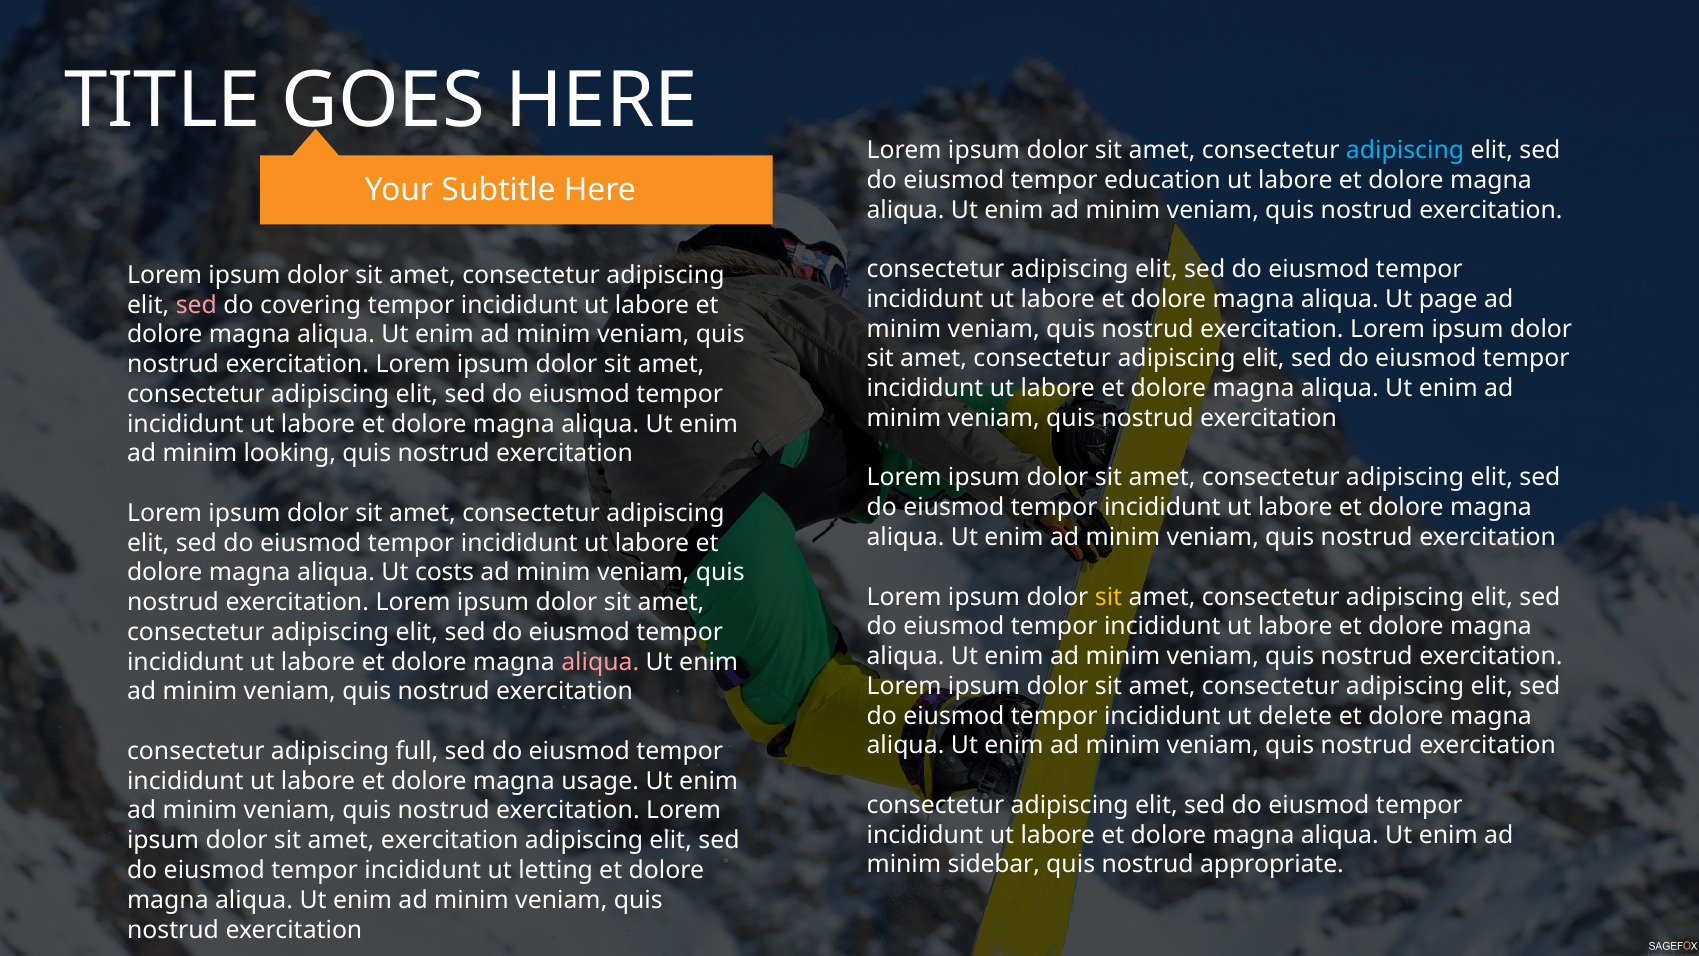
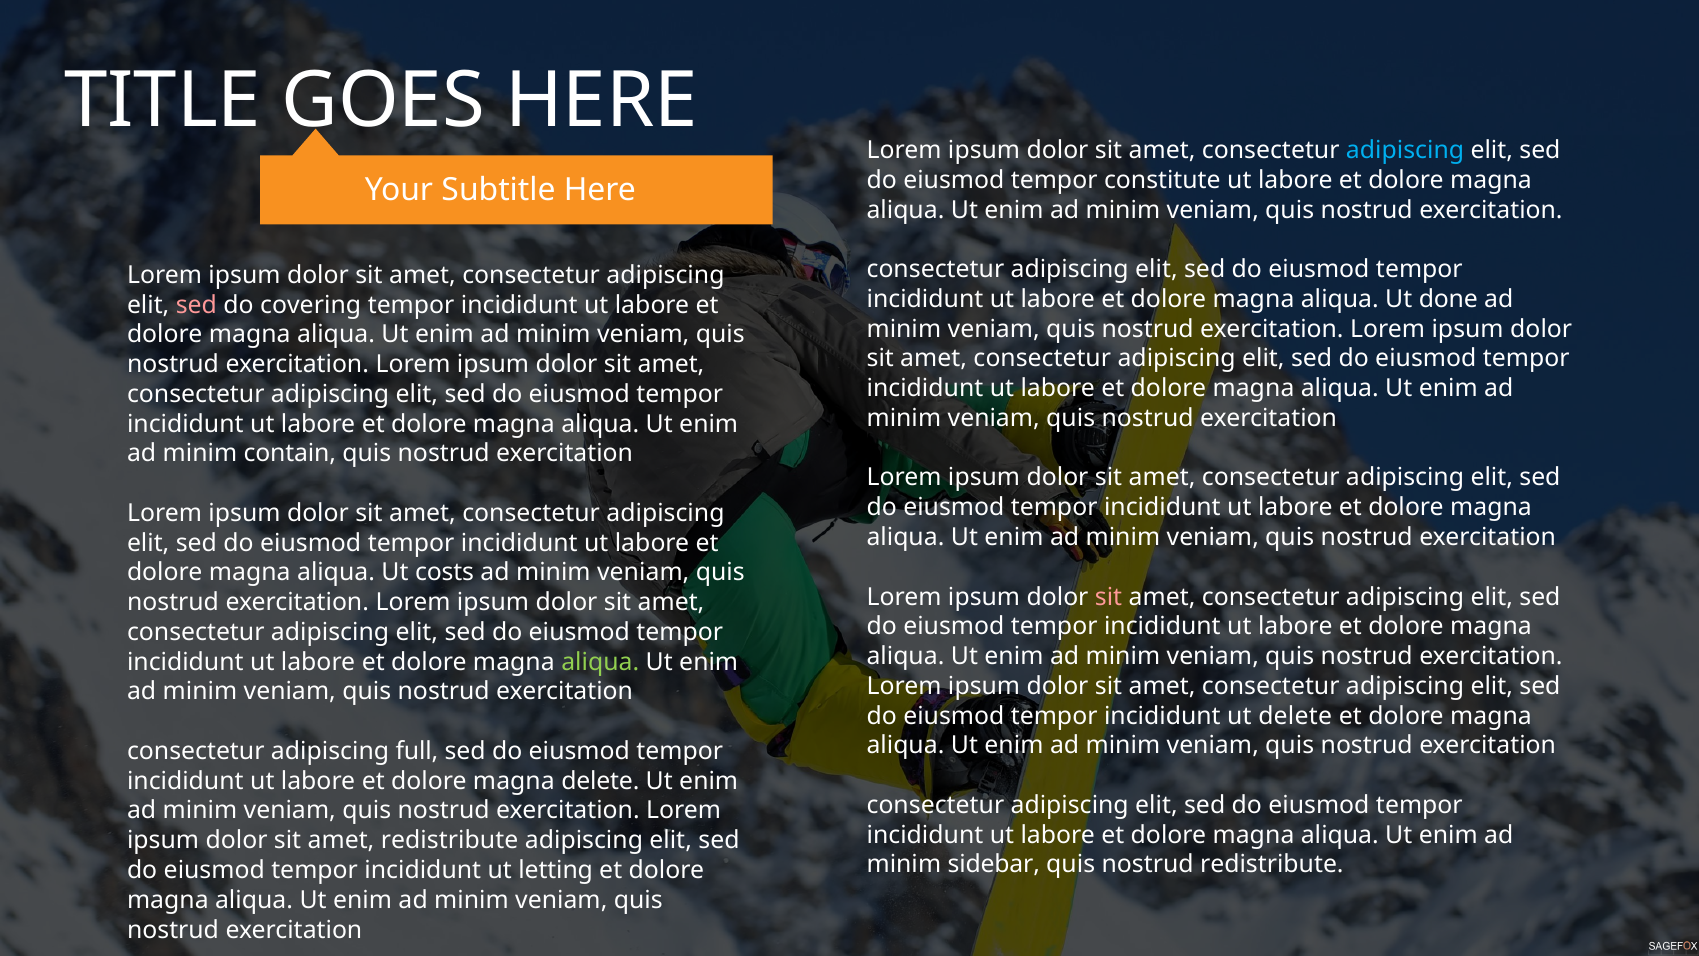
education: education -> constitute
page: page -> done
looking: looking -> contain
sit at (1109, 597) colour: yellow -> pink
aliqua at (600, 662) colour: pink -> light green
magna usage: usage -> delete
amet exercitation: exercitation -> redistribute
nostrud appropriate: appropriate -> redistribute
